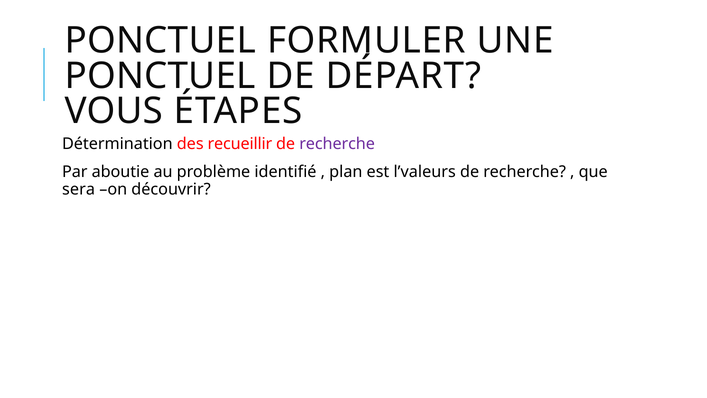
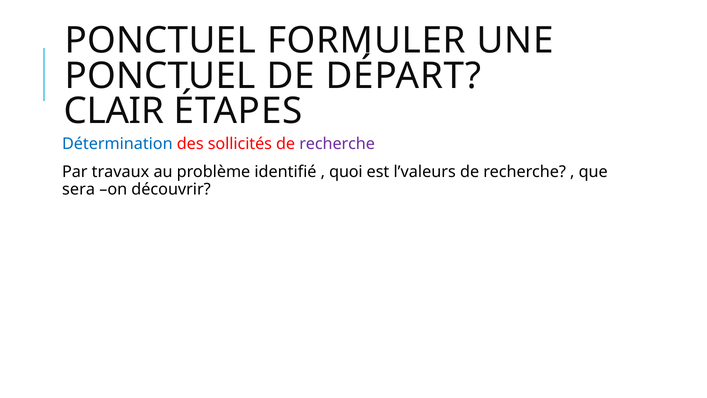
VOUS: VOUS -> CLAIR
Détermination colour: black -> blue
recueillir: recueillir -> sollicités
aboutie: aboutie -> travaux
plan: plan -> quoi
